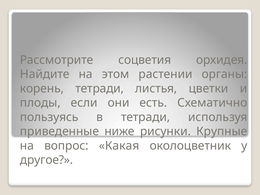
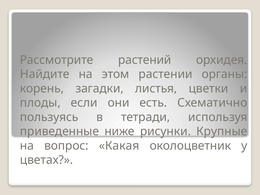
соцветия: соцветия -> растений
корень тетради: тетради -> загадки
другое: другое -> цветах
